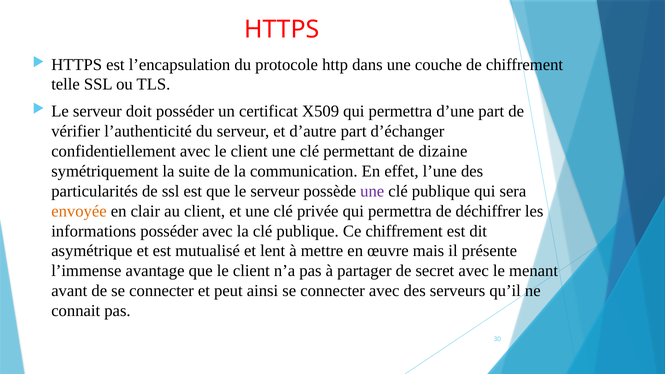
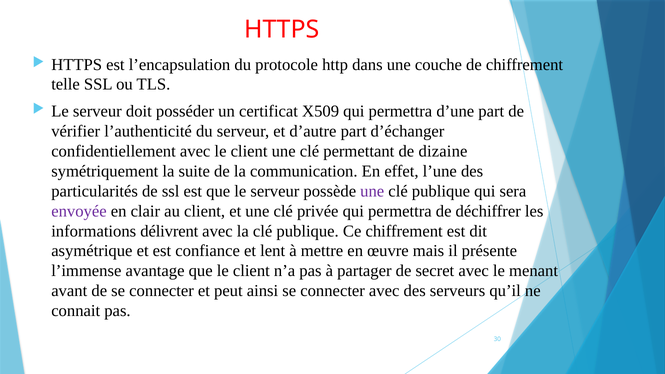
envoyée colour: orange -> purple
informations posséder: posséder -> délivrent
mutualisé: mutualisé -> confiance
